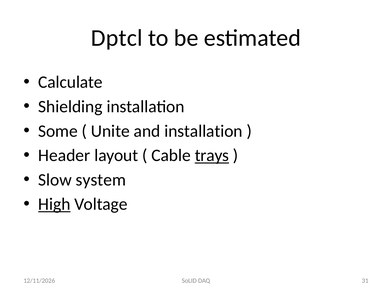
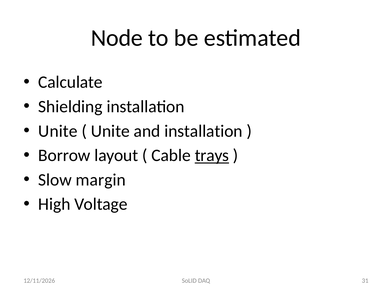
Dptcl: Dptcl -> Node
Some at (58, 131): Some -> Unite
Header: Header -> Borrow
system: system -> margin
High underline: present -> none
